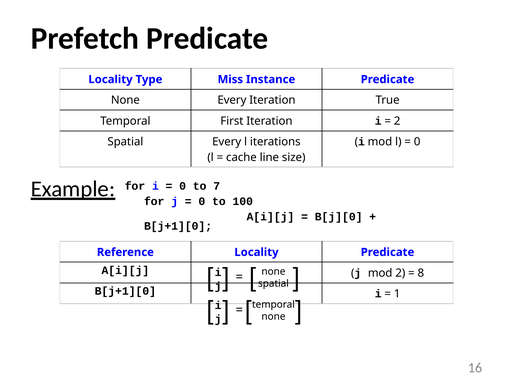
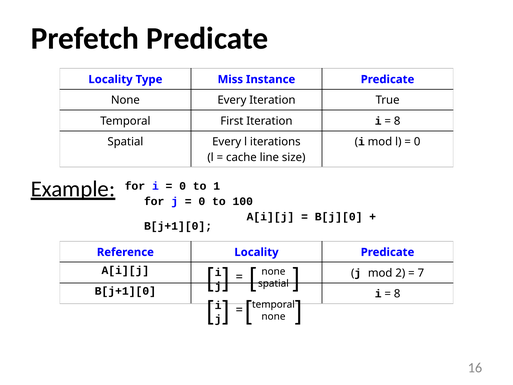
2 at (397, 121): 2 -> 8
7: 7 -> 1
8: 8 -> 7
1 at (397, 294): 1 -> 8
